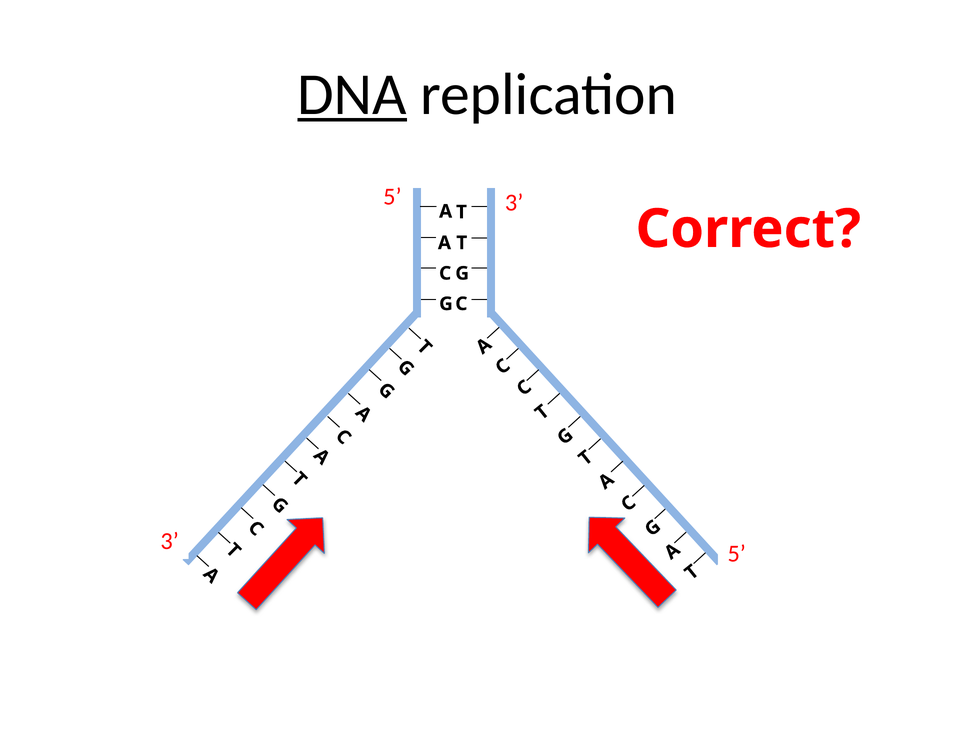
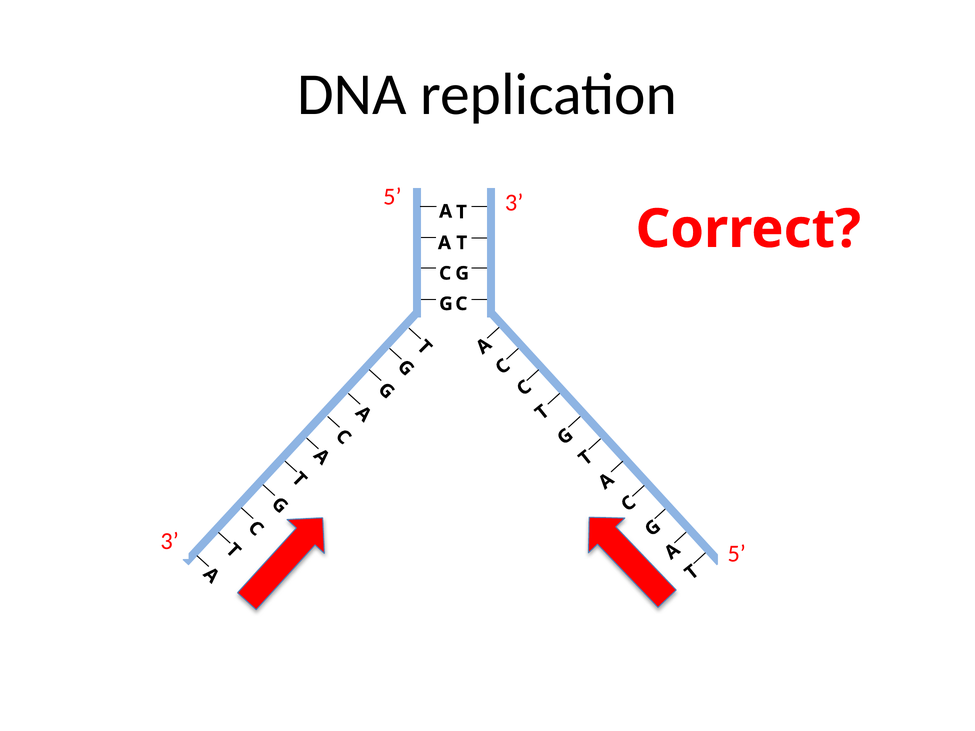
DNA underline: present -> none
